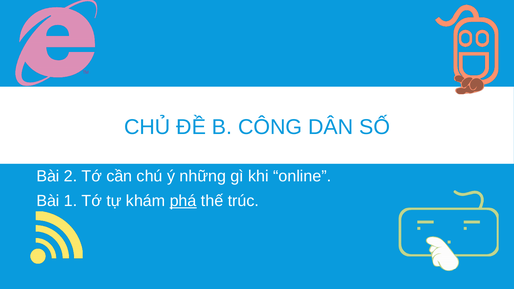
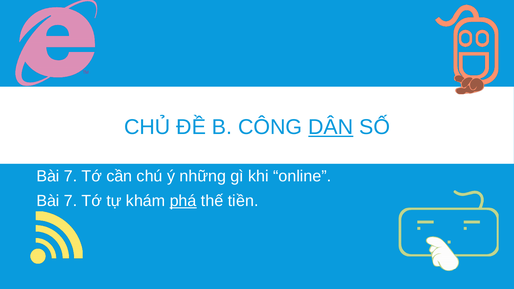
DÂN underline: none -> present
2 at (71, 176): 2 -> 7
1 at (71, 201): 1 -> 7
trúc: trúc -> tiền
